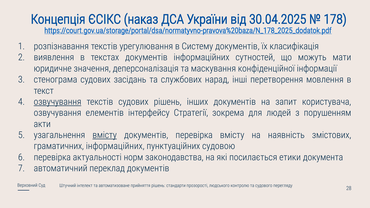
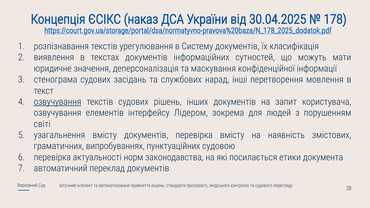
Стратегії: Стратегії -> Лідером
акти: акти -> світі
вмісту at (105, 135) underline: present -> none
граматичних інформаційних: інформаційних -> випробуваннях
